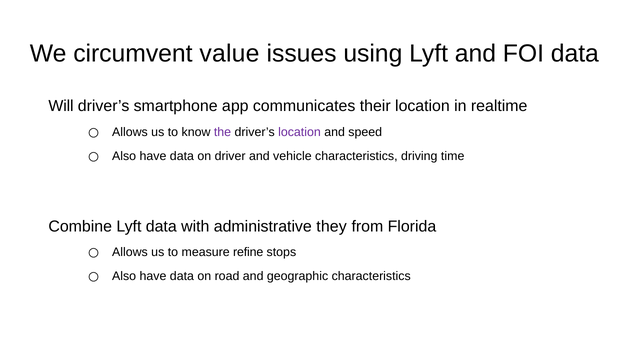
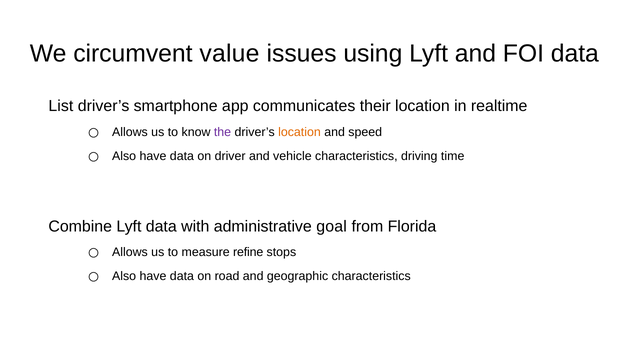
Will: Will -> List
location at (299, 132) colour: purple -> orange
they: they -> goal
